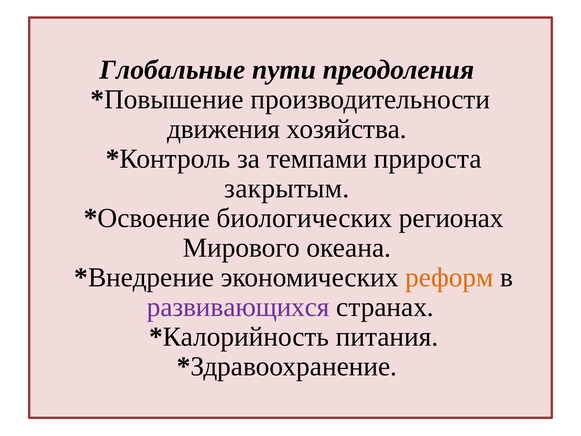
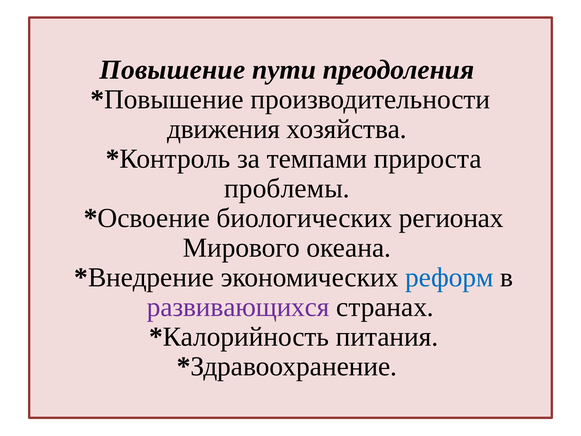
Глобальные: Глобальные -> Повышение
закрытым: закрытым -> проблемы
реформ colour: orange -> blue
